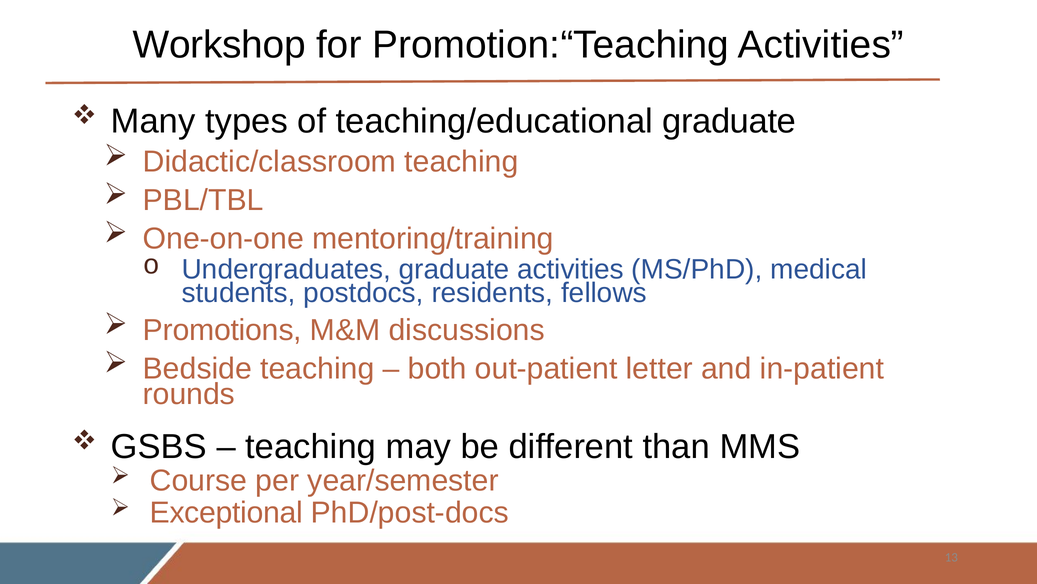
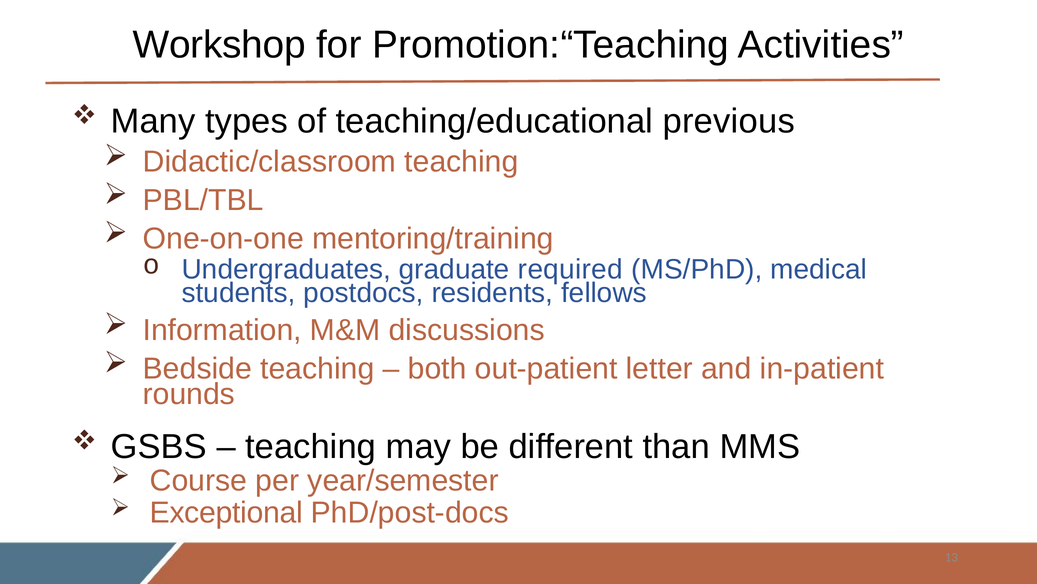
teaching/educational graduate: graduate -> previous
graduate activities: activities -> required
Promotions: Promotions -> Information
